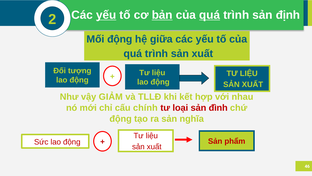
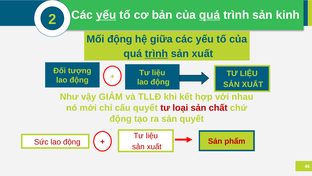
bản underline: present -> none
định: định -> kinh
trình at (156, 54) underline: none -> present
cấu chính: chính -> quyết
đình: đình -> chất
sản nghĩa: nghĩa -> quyết
